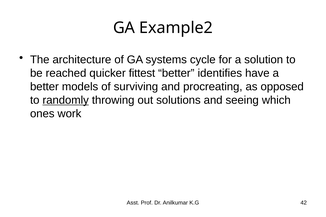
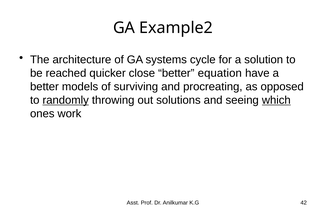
fittest: fittest -> close
identifies: identifies -> equation
which underline: none -> present
